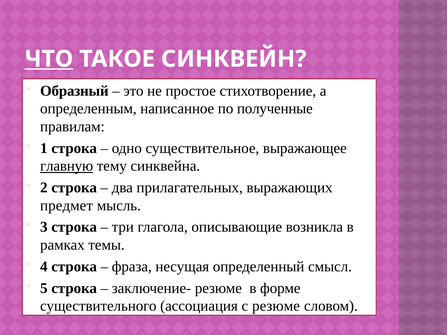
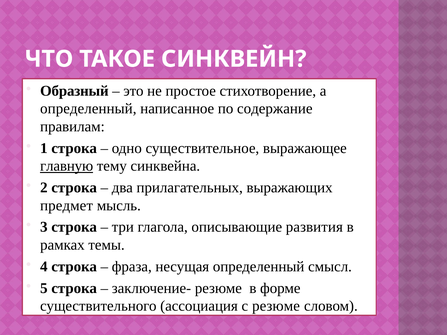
ЧТО underline: present -> none
определенным at (88, 109): определенным -> определенный
полученные: полученные -> содержание
возникла: возникла -> развития
